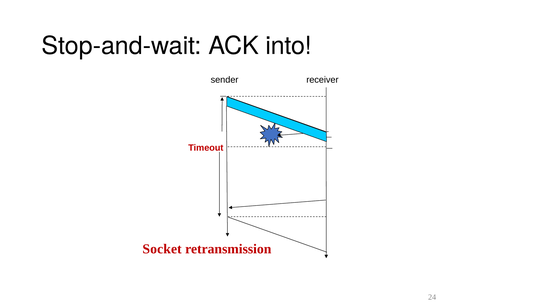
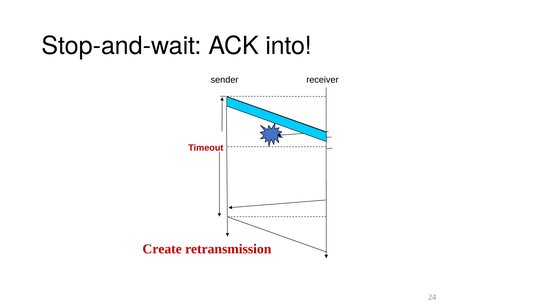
Socket: Socket -> Create
